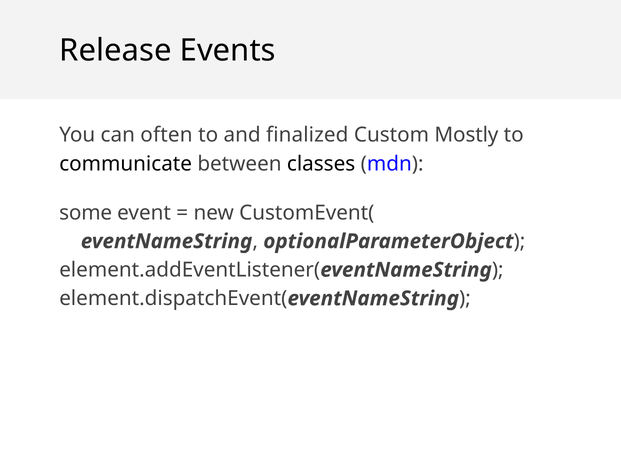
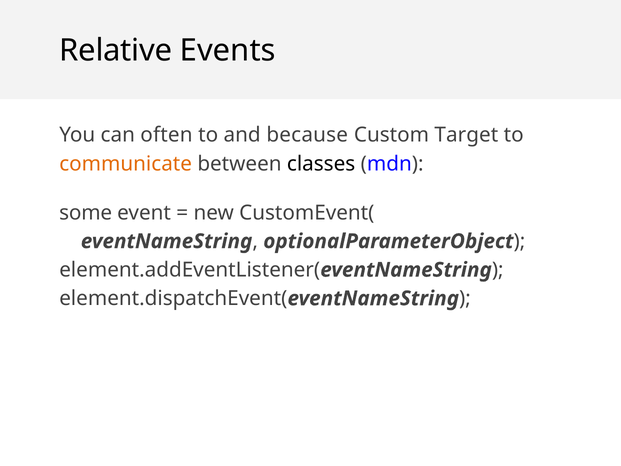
Release: Release -> Relative
finalized: finalized -> because
Mostly: Mostly -> Target
communicate colour: black -> orange
